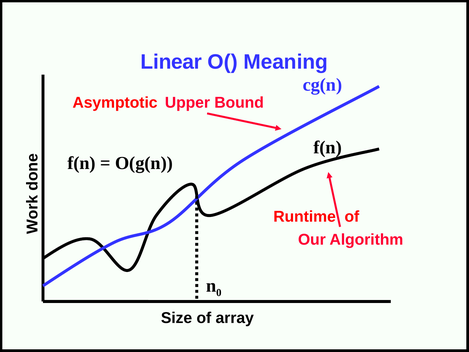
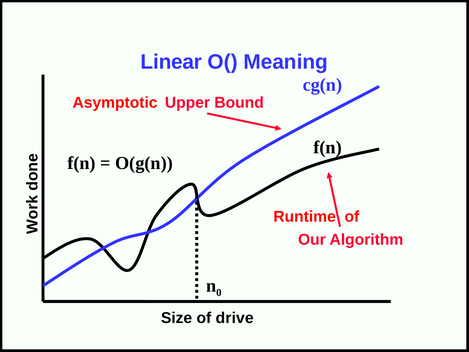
array: array -> drive
